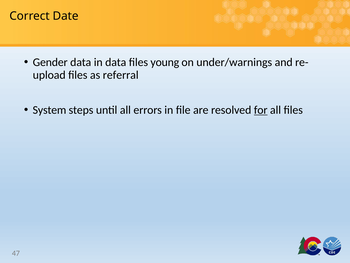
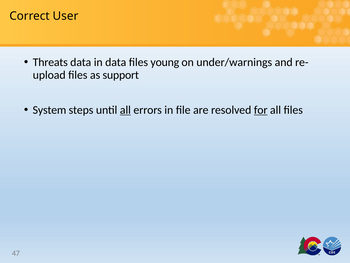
Date: Date -> User
Gender: Gender -> Threats
referral: referral -> support
all at (125, 110) underline: none -> present
